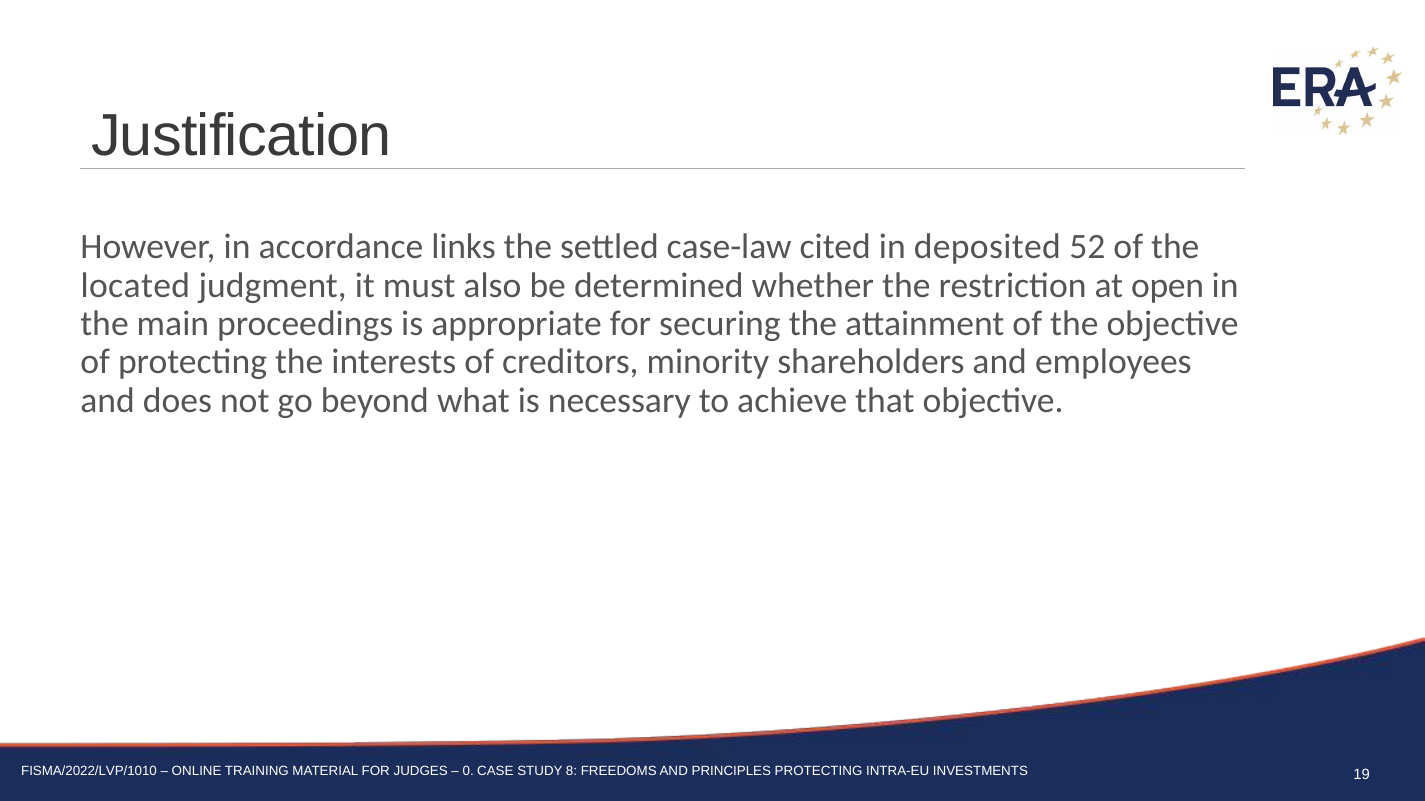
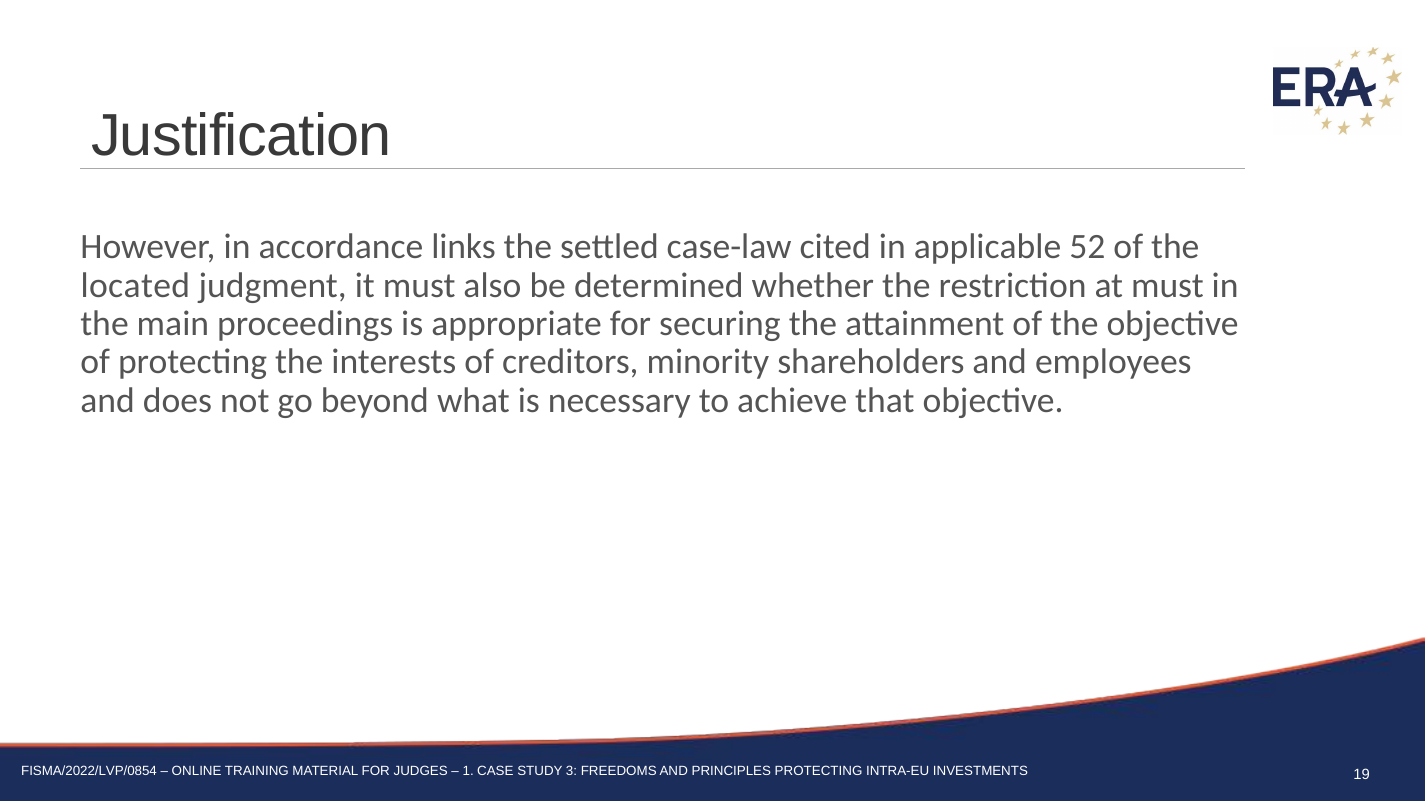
deposited: deposited -> applicable
at open: open -> must
FISMA/2022/LVP/1010: FISMA/2022/LVP/1010 -> FISMA/2022/LVP/0854
0: 0 -> 1
8: 8 -> 3
